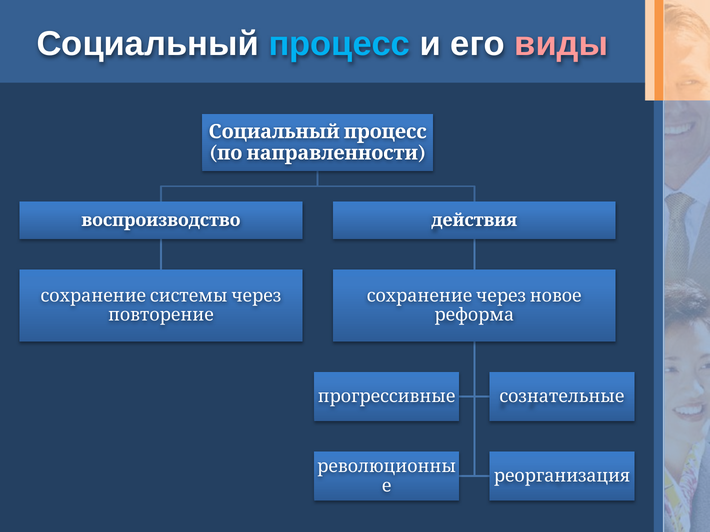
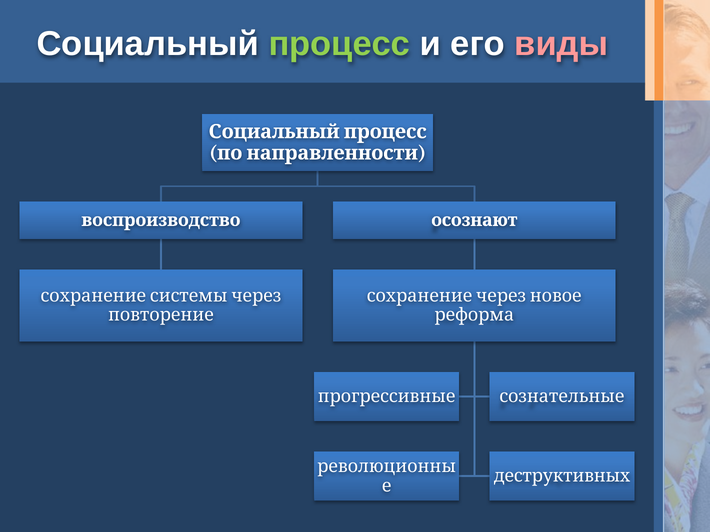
процесс colour: light blue -> light green
действия: действия -> осознают
реорганизация: реорганизация -> деструктивных
